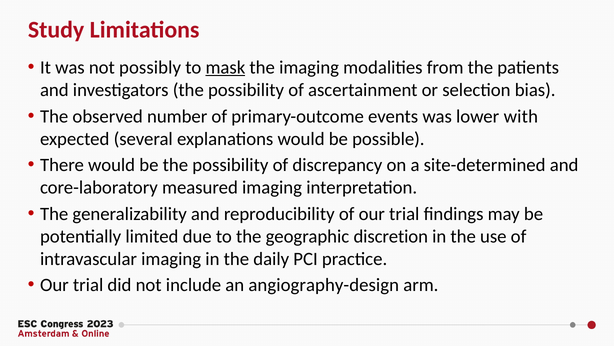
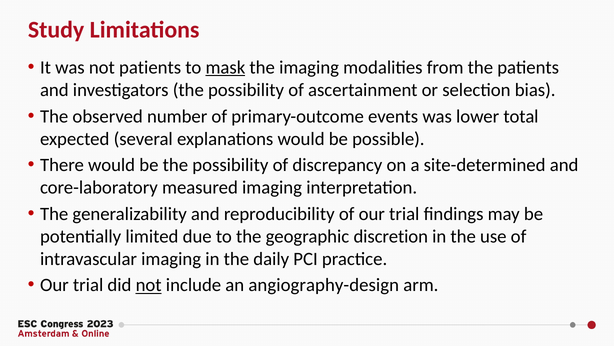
not possibly: possibly -> patients
with: with -> total
not at (149, 285) underline: none -> present
